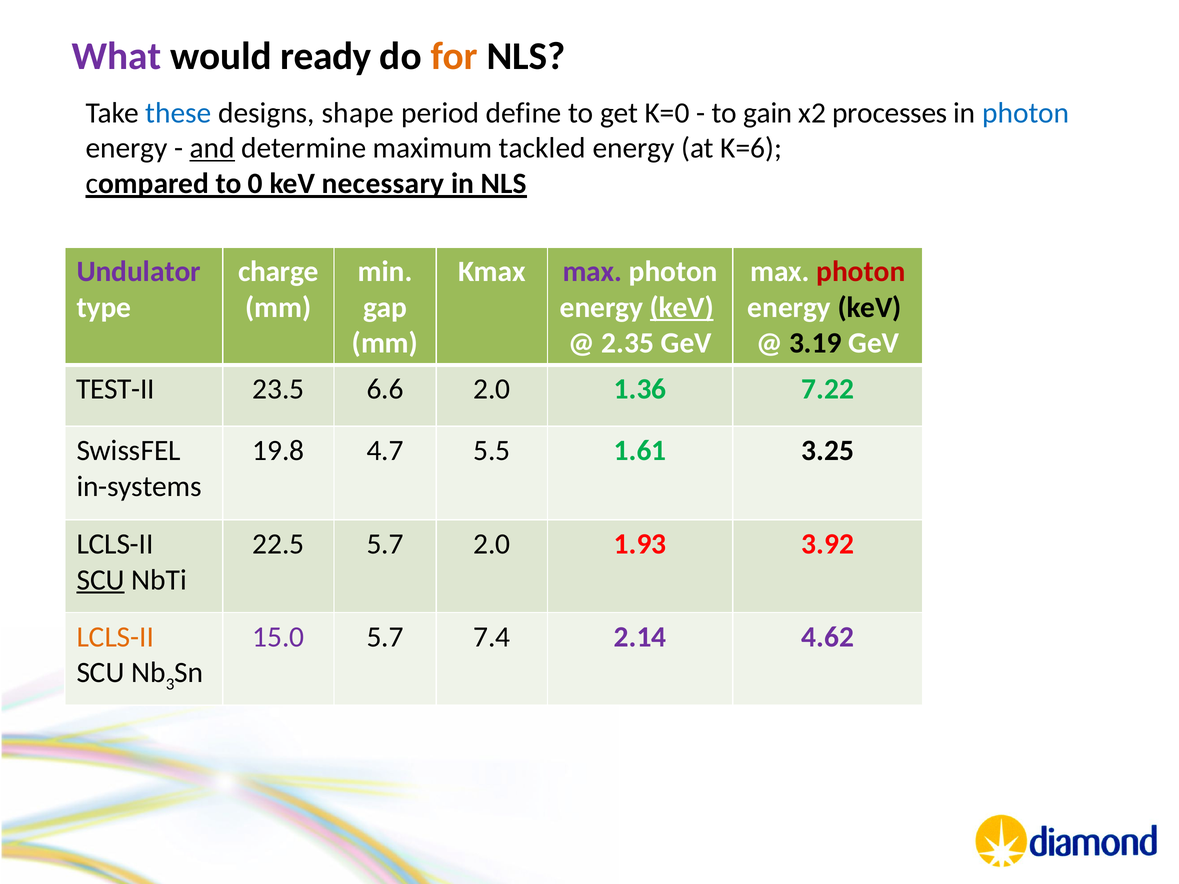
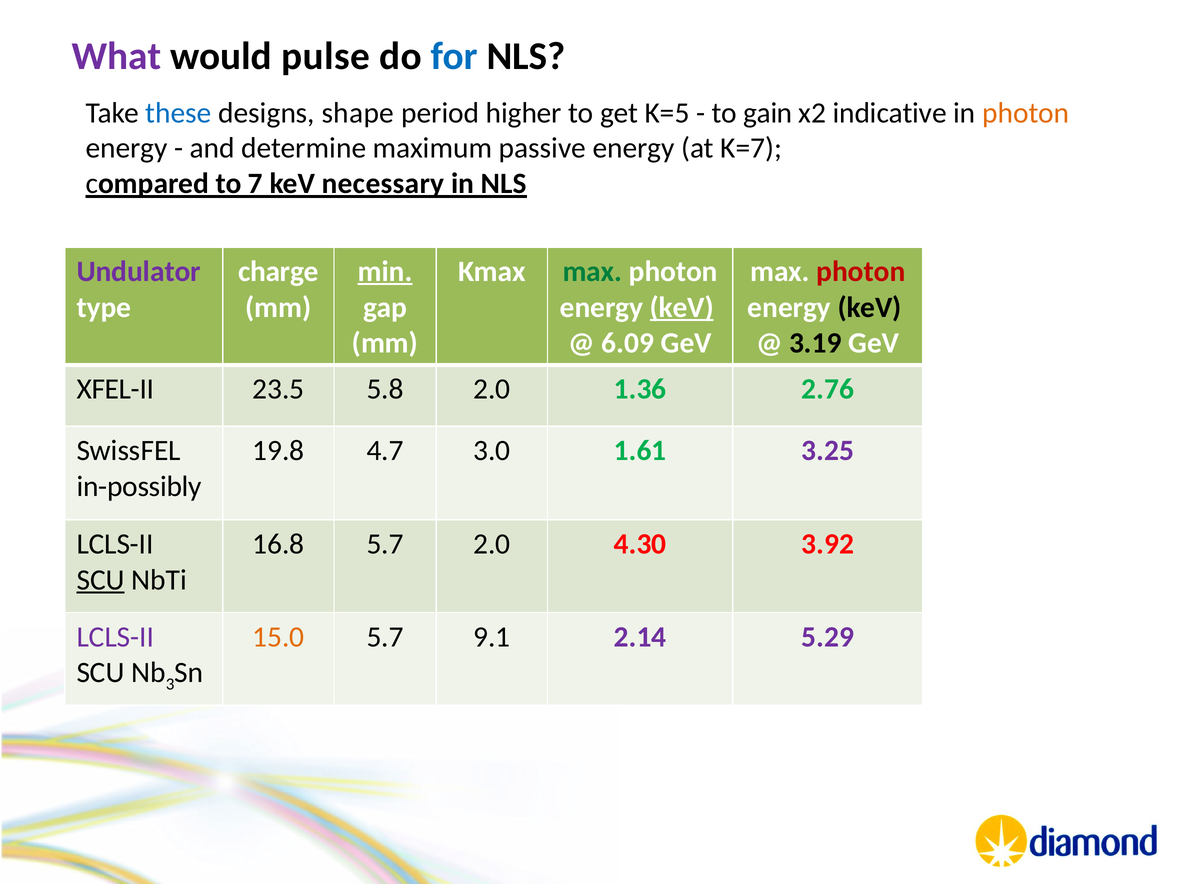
ready: ready -> pulse
for colour: orange -> blue
define: define -> higher
K=0: K=0 -> K=5
processes: processes -> indicative
photon at (1026, 113) colour: blue -> orange
and underline: present -> none
tackled: tackled -> passive
K=6: K=6 -> K=7
0: 0 -> 7
min underline: none -> present
max at (592, 271) colour: purple -> green
2.35: 2.35 -> 6.09
TEST-II: TEST-II -> XFEL-II
6.6: 6.6 -> 5.8
7.22: 7.22 -> 2.76
5.5: 5.5 -> 3.0
3.25 colour: black -> purple
in-systems: in-systems -> in-possibly
22.5: 22.5 -> 16.8
1.93: 1.93 -> 4.30
LCLS-II at (115, 637) colour: orange -> purple
15.0 colour: purple -> orange
7.4: 7.4 -> 9.1
4.62: 4.62 -> 5.29
